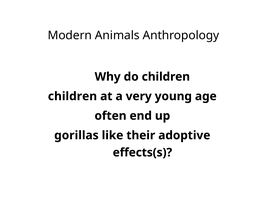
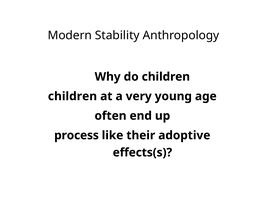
Animals: Animals -> Stability
gorillas: gorillas -> process
